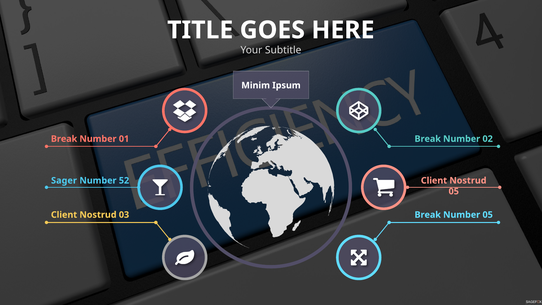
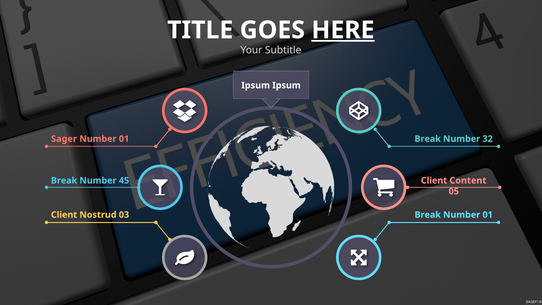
HERE underline: none -> present
Minim at (256, 85): Minim -> Ipsum
Break at (64, 139): Break -> Sager
02: 02 -> 32
Nostrud at (468, 180): Nostrud -> Content
Sager at (64, 180): Sager -> Break
52: 52 -> 45
05 at (488, 215): 05 -> 01
